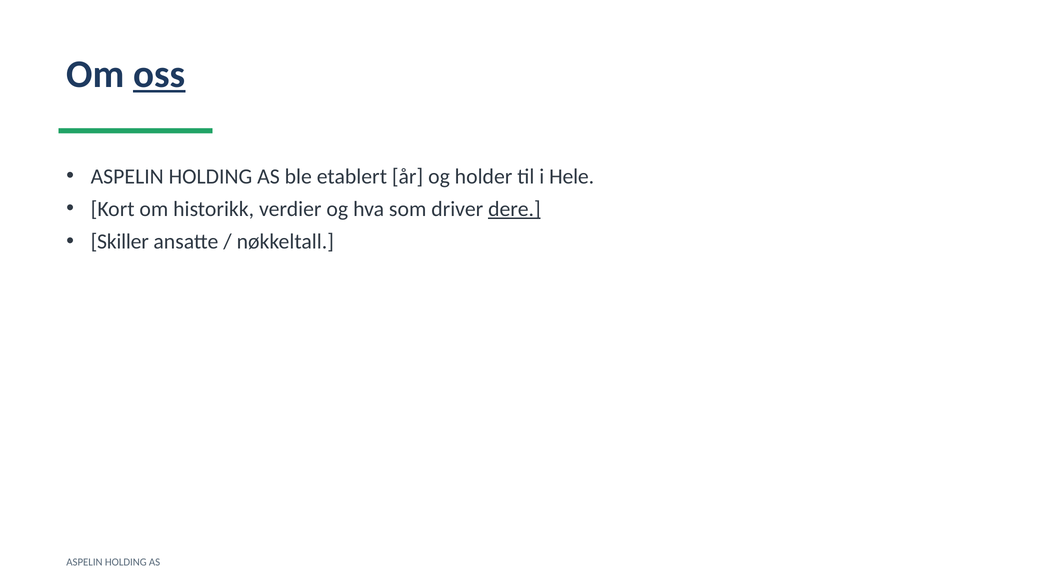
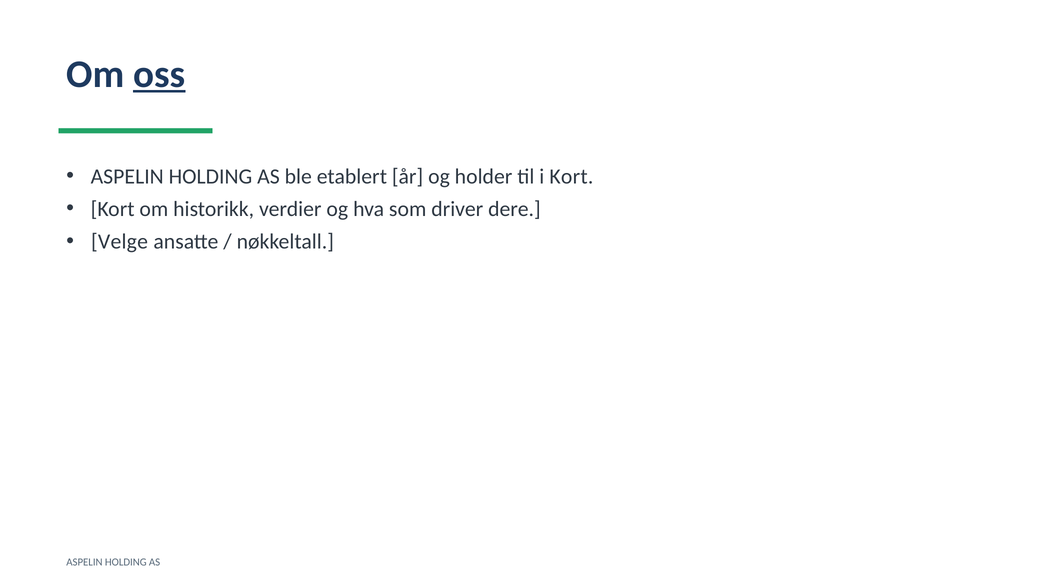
i Hele: Hele -> Kort
dere underline: present -> none
Skiller: Skiller -> Velge
